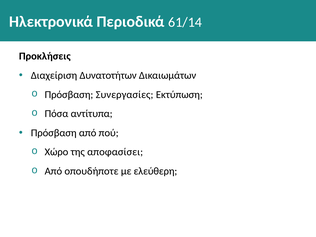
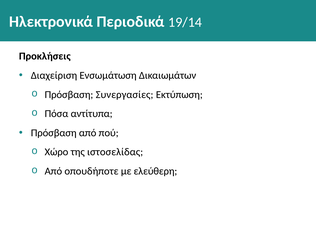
61/14: 61/14 -> 19/14
Δυνατοτήτων: Δυνατοτήτων -> Ενσωμάτωση
αποφασίσει: αποφασίσει -> ιστοσελίδας
